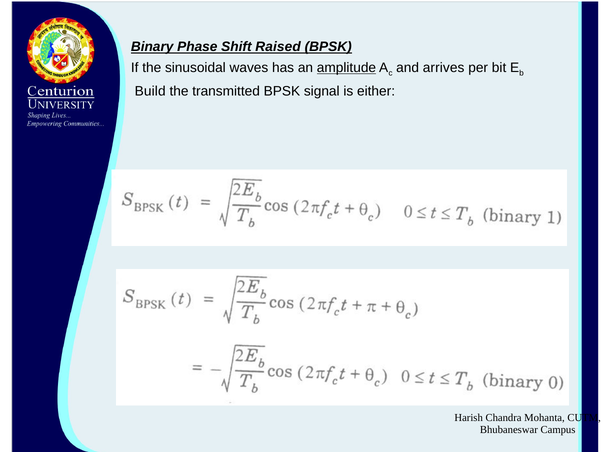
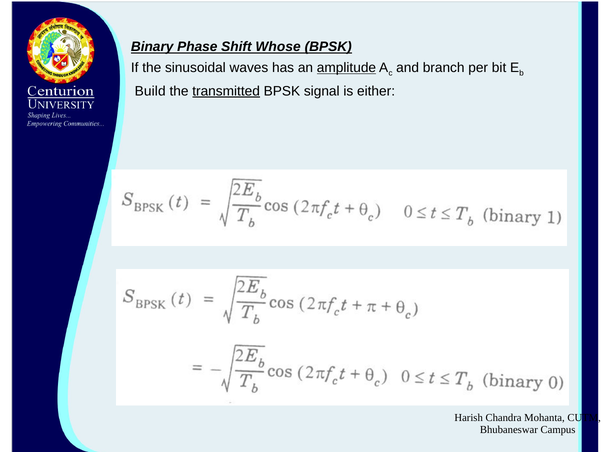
Raised: Raised -> Whose
arrives: arrives -> branch
transmitted underline: none -> present
